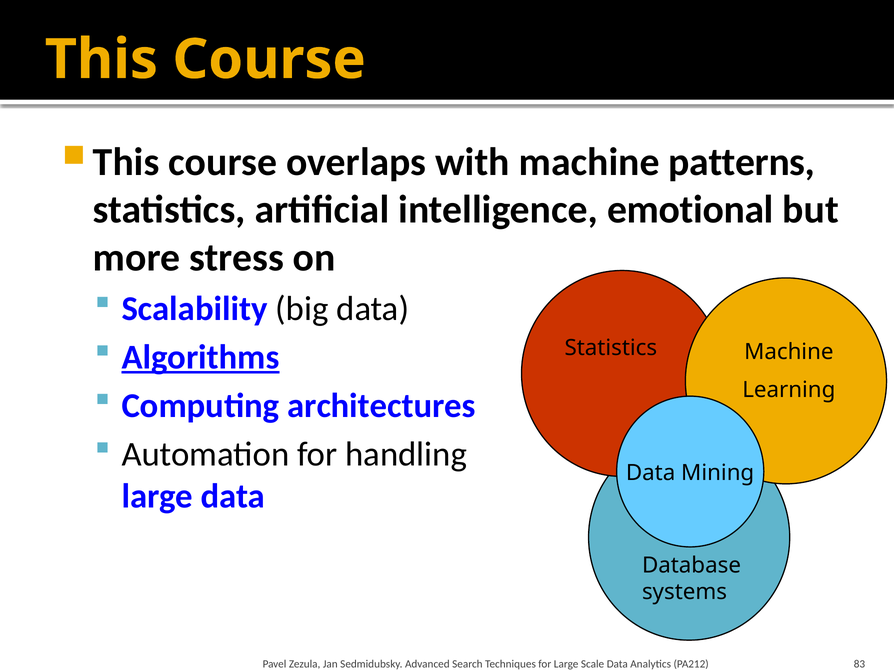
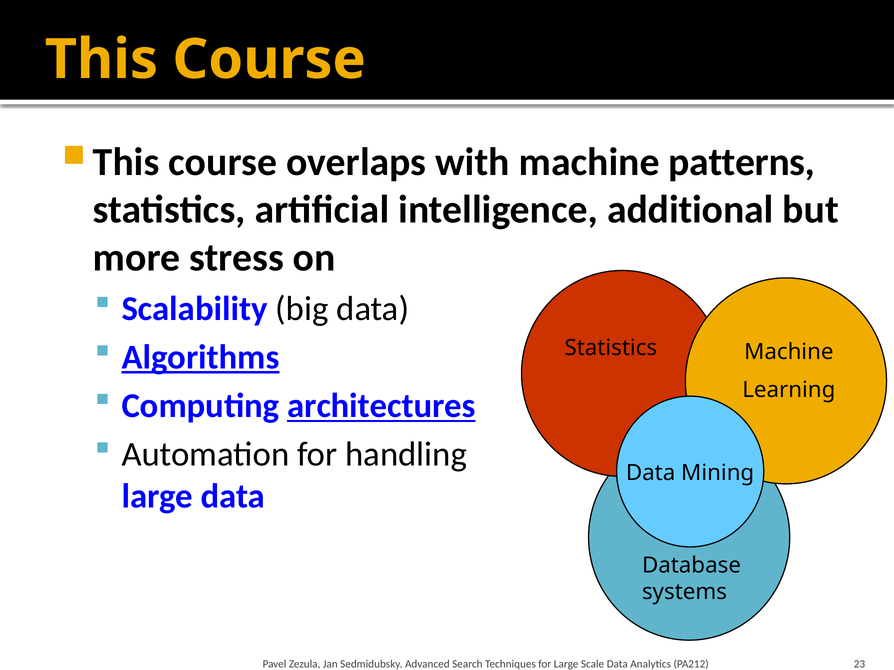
emotional: emotional -> additional
architectures underline: none -> present
83: 83 -> 23
